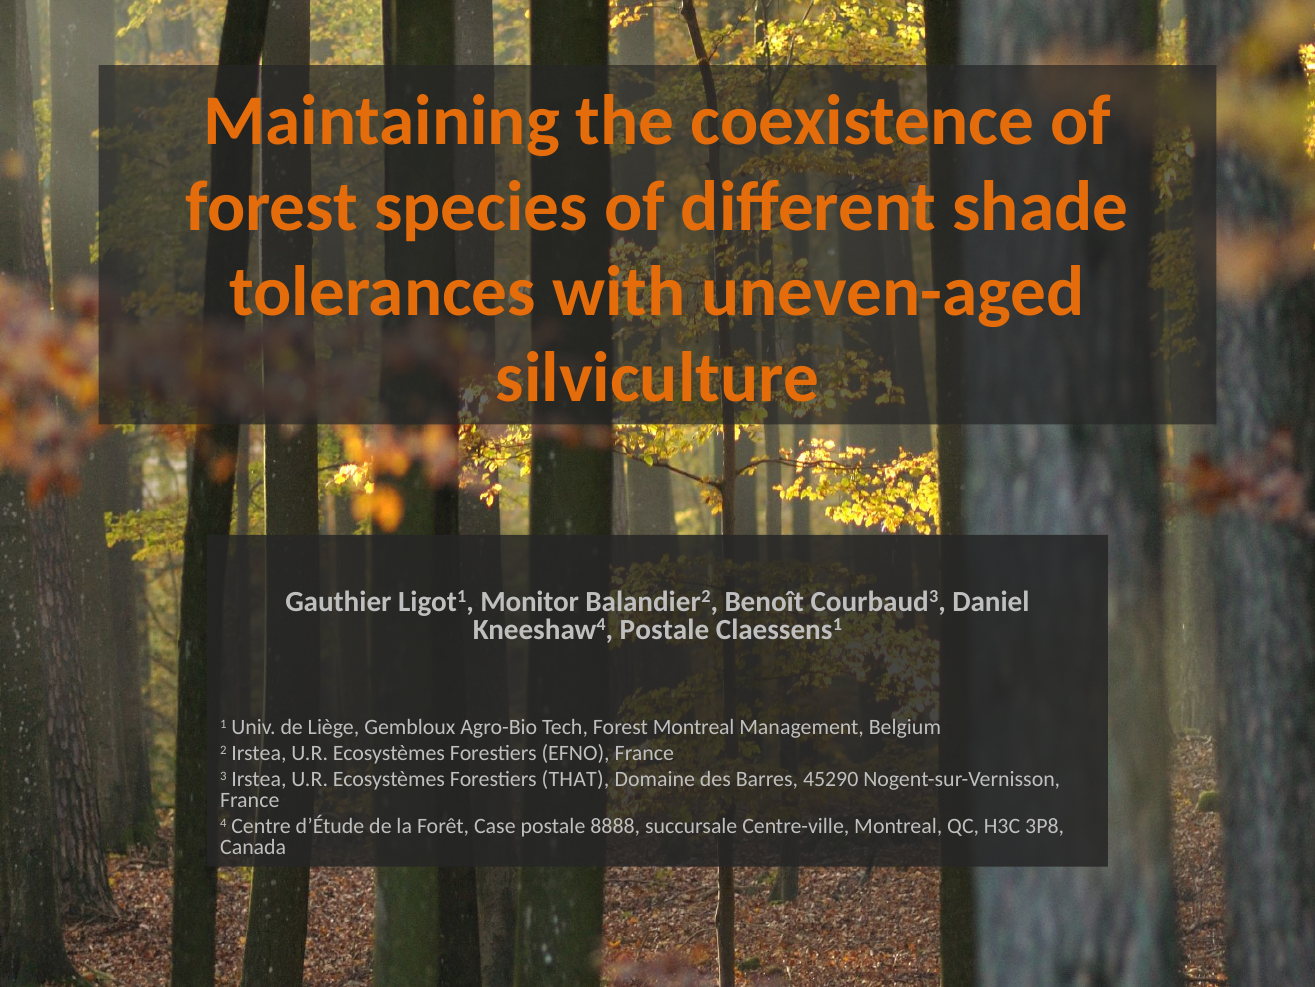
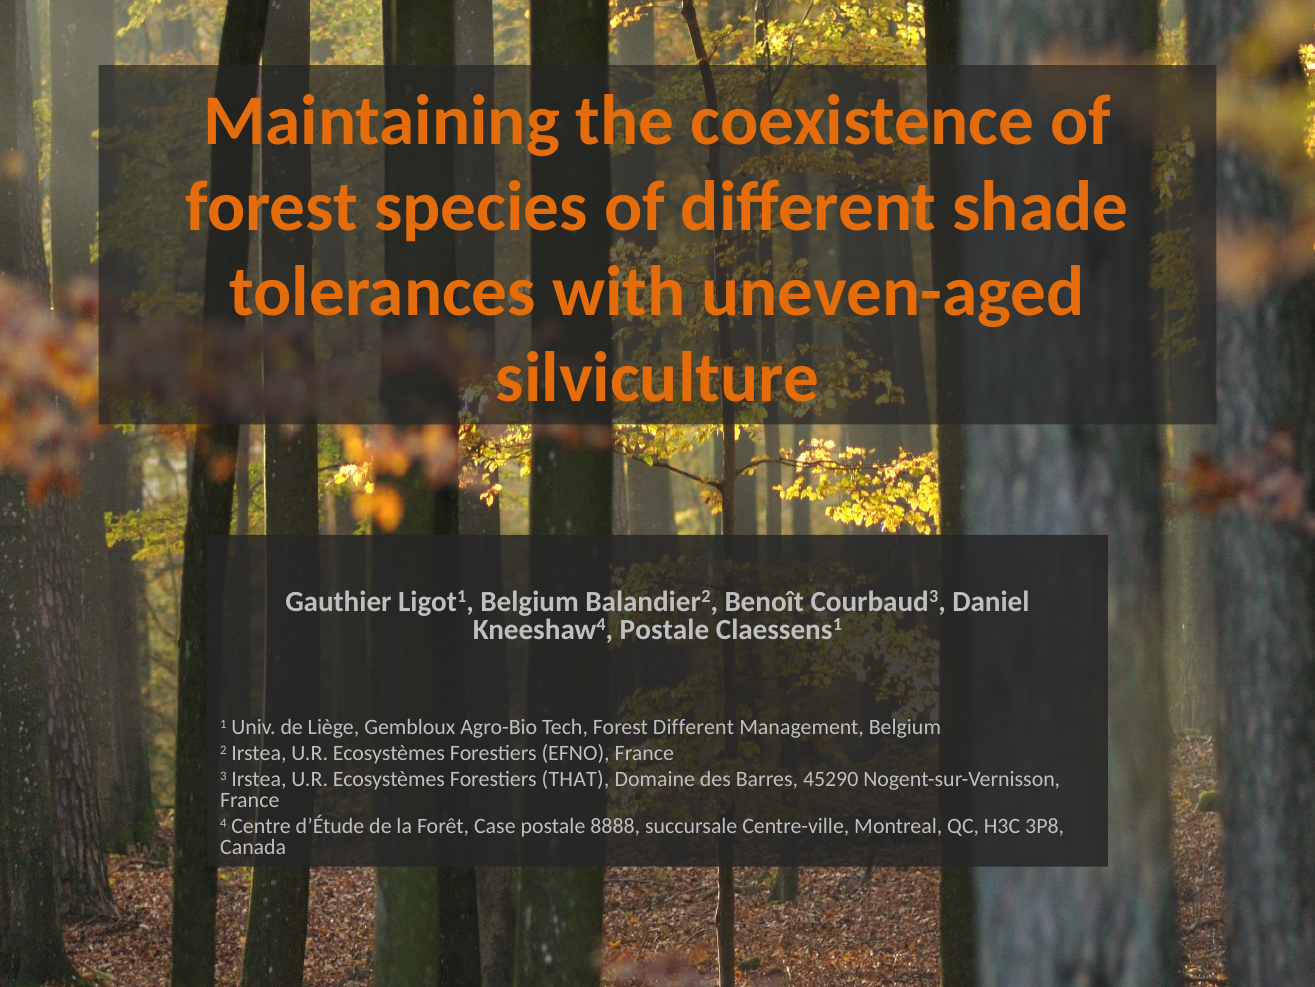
Ligot1 Monitor: Monitor -> Belgium
Forest Montreal: Montreal -> Different
